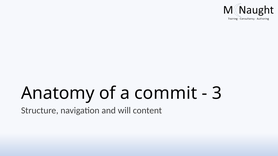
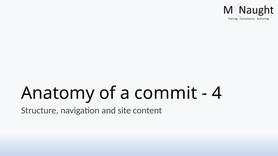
3: 3 -> 4
will: will -> site
